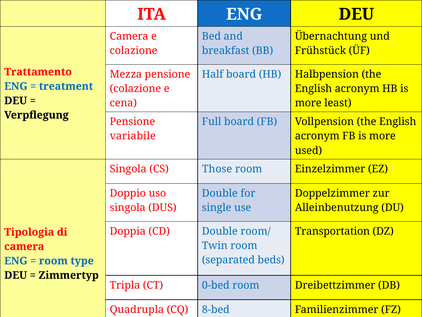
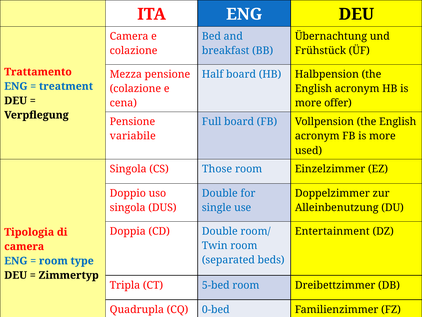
least: least -> offer
Transportation: Transportation -> Entertainment
0-bed: 0-bed -> 5-bed
8-bed: 8-bed -> 0-bed
